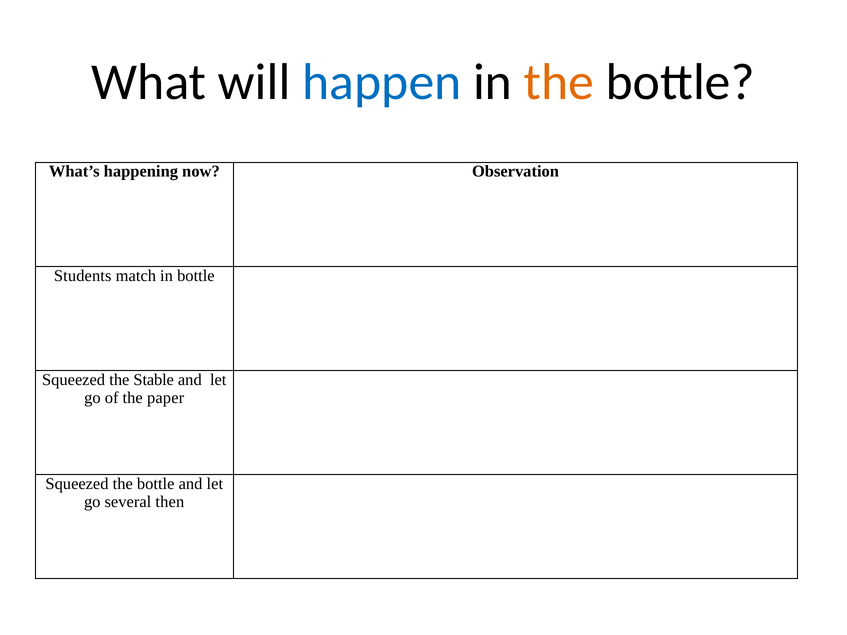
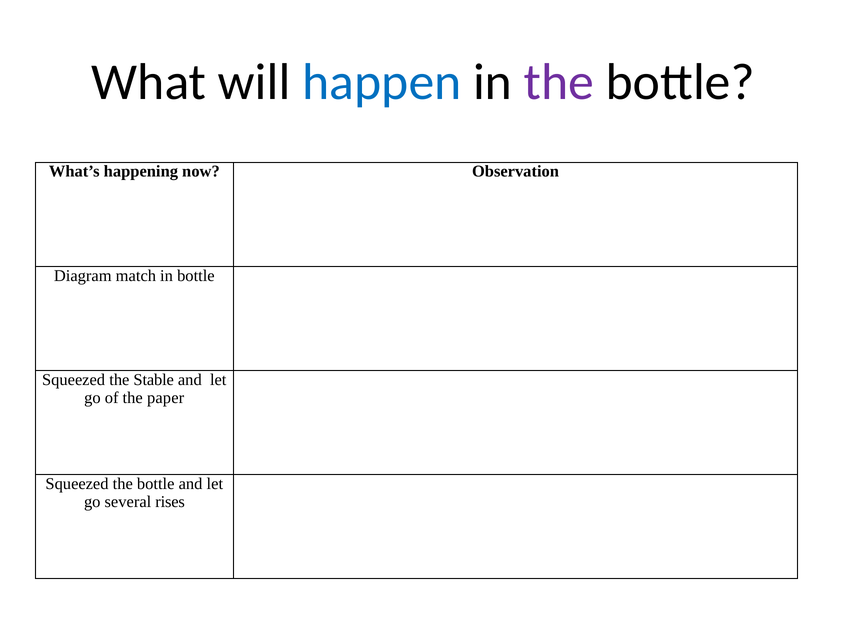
the at (559, 82) colour: orange -> purple
Students: Students -> Diagram
then: then -> rises
